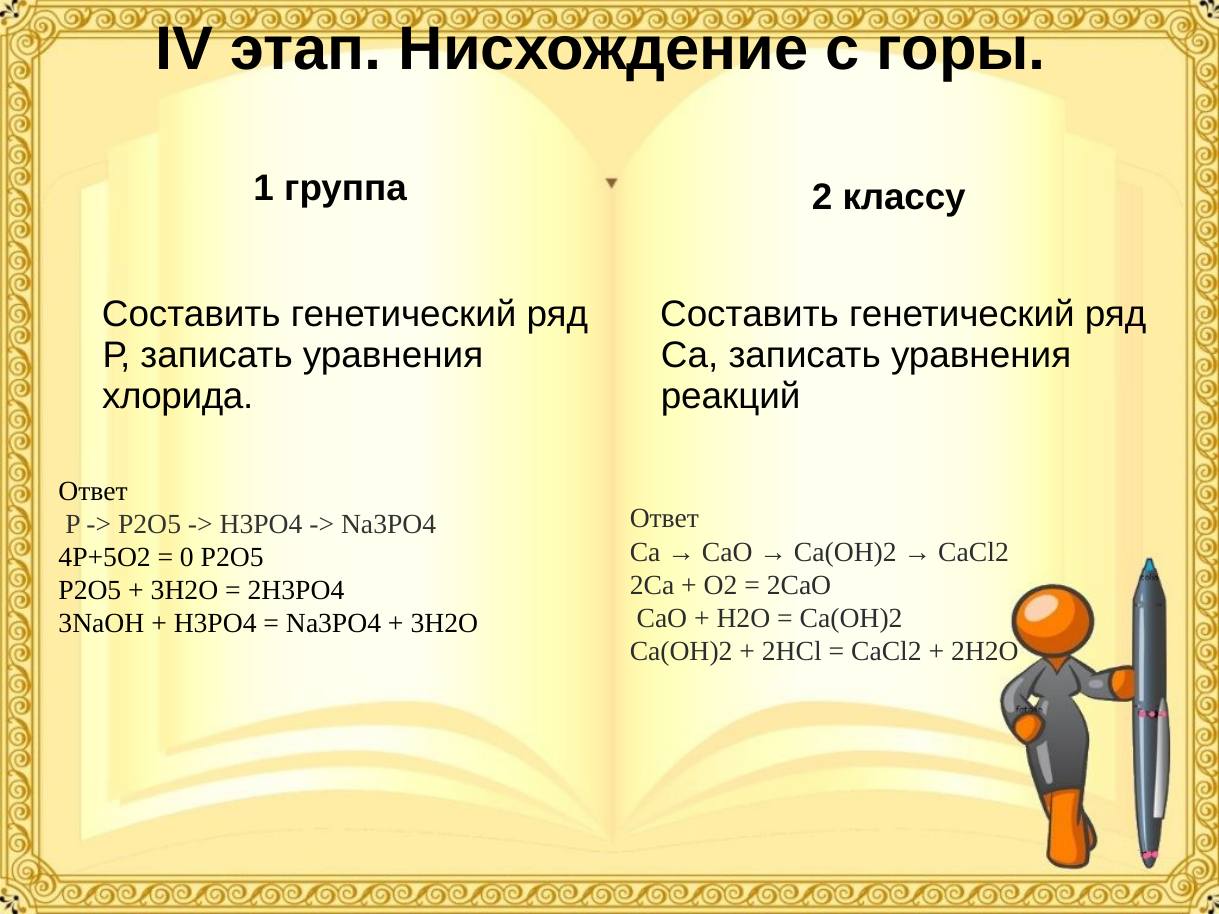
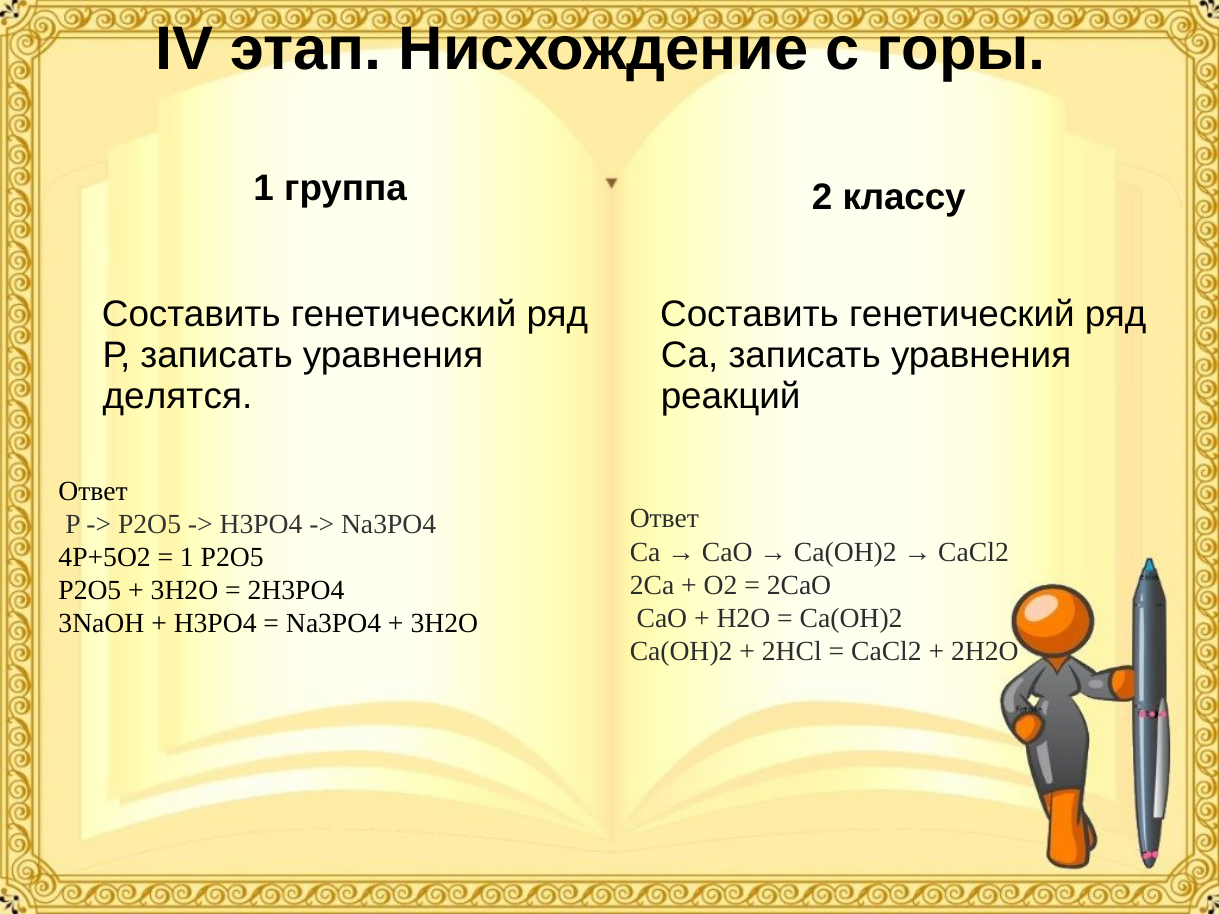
хлорида: хлорида -> делятся
0 at (187, 557): 0 -> 1
